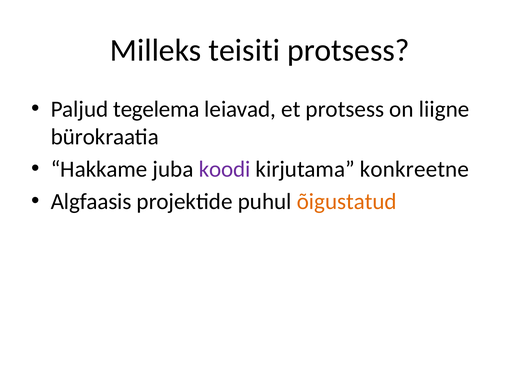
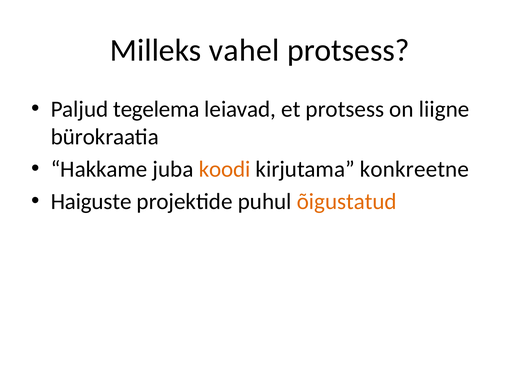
teisiti: teisiti -> vahel
koodi colour: purple -> orange
Algfaasis: Algfaasis -> Haiguste
